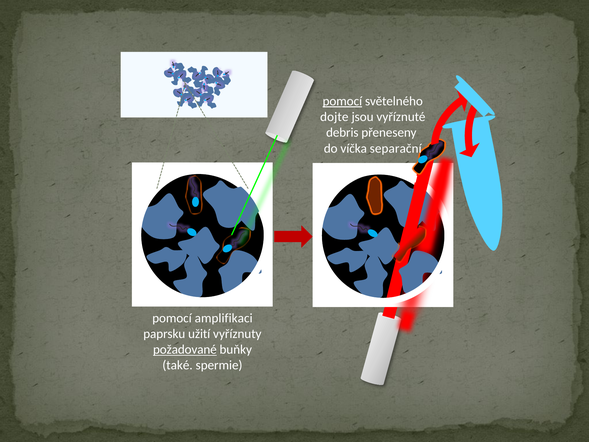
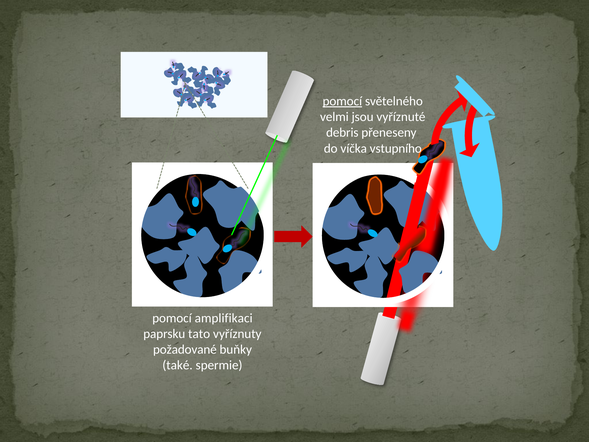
dojte: dojte -> velmi
separační: separační -> vstupního
užití: užití -> tato
požadované underline: present -> none
